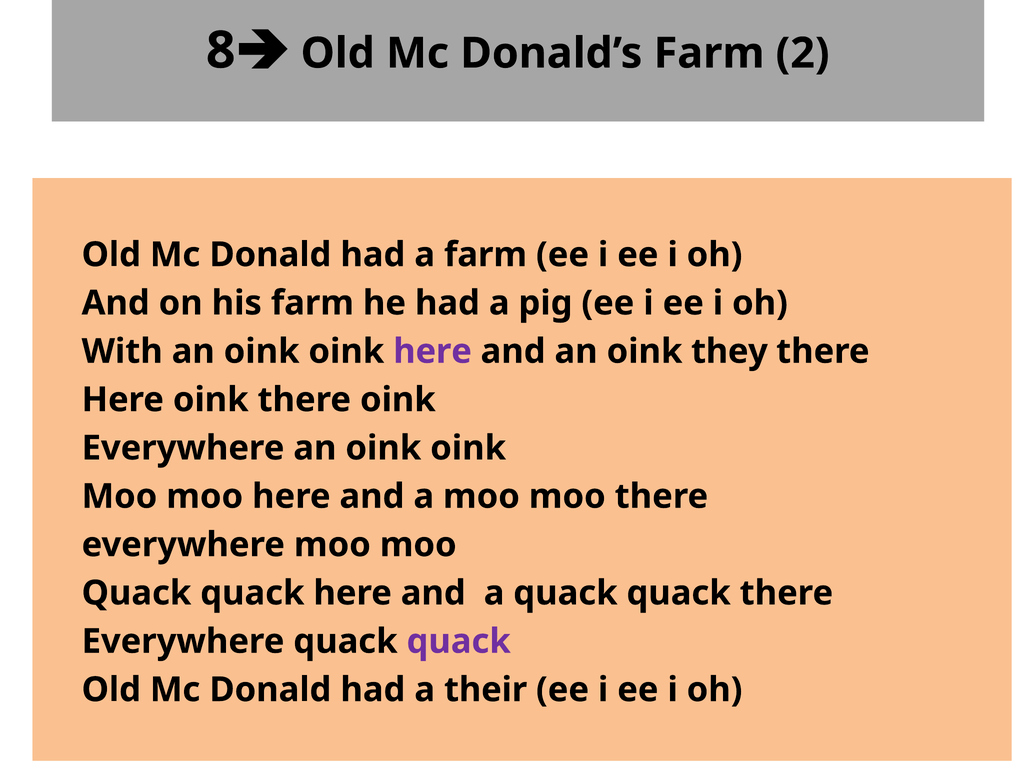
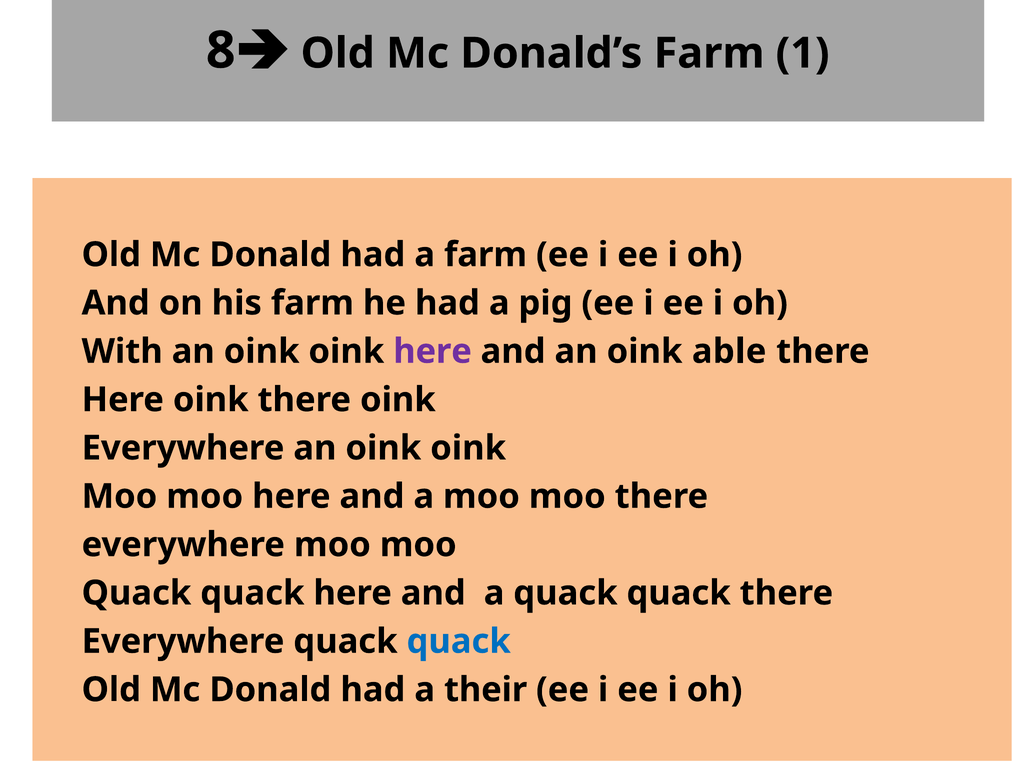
2: 2 -> 1
they: they -> able
quack at (459, 641) colour: purple -> blue
